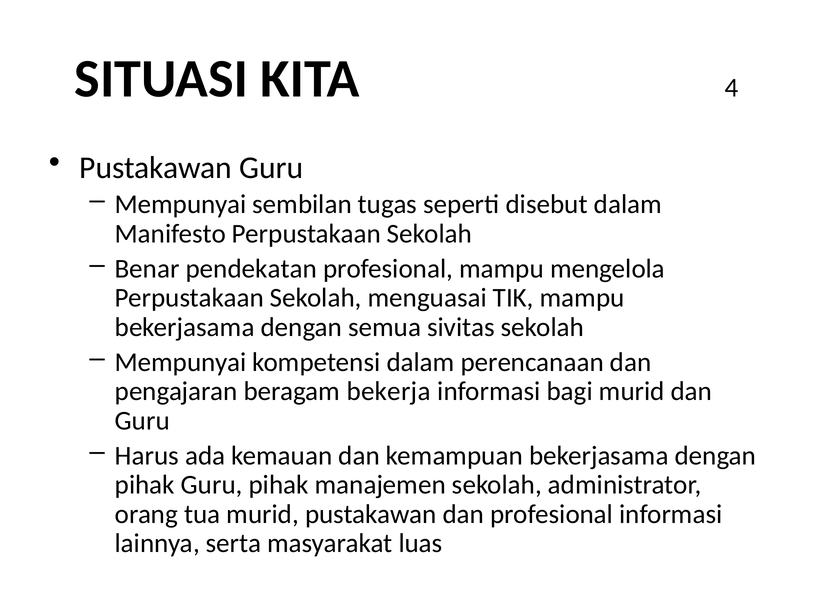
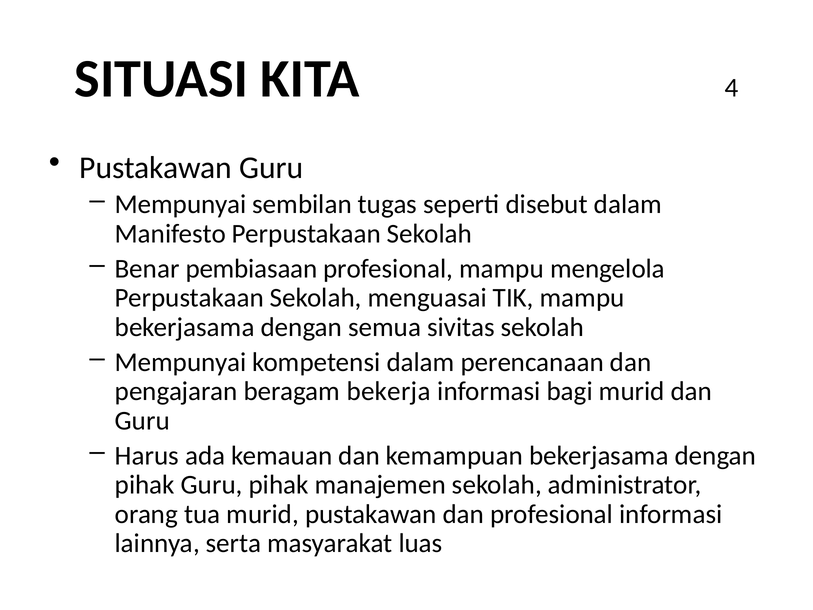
pendekatan: pendekatan -> pembiasaan
